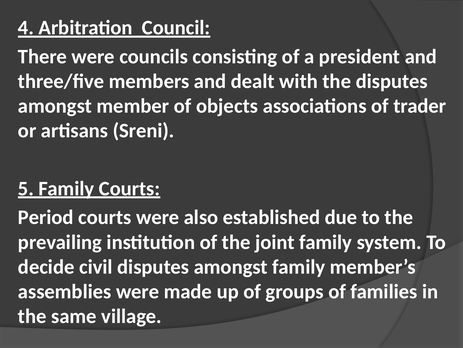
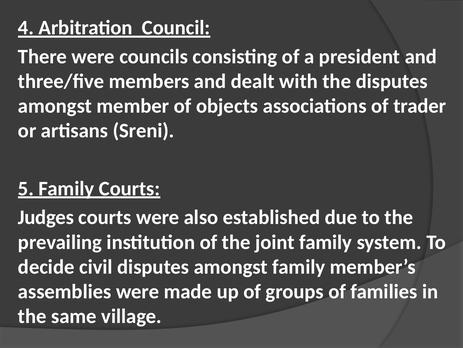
Period: Period -> Judges
